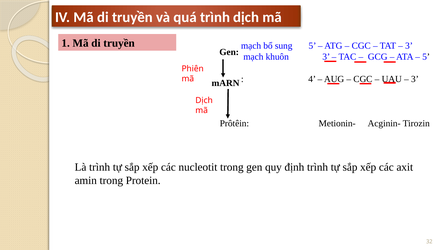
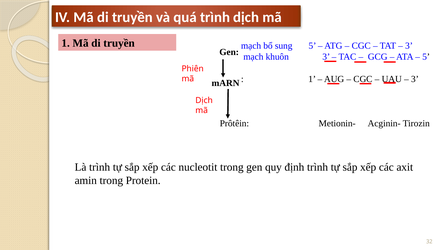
4 at (312, 79): 4 -> 1
